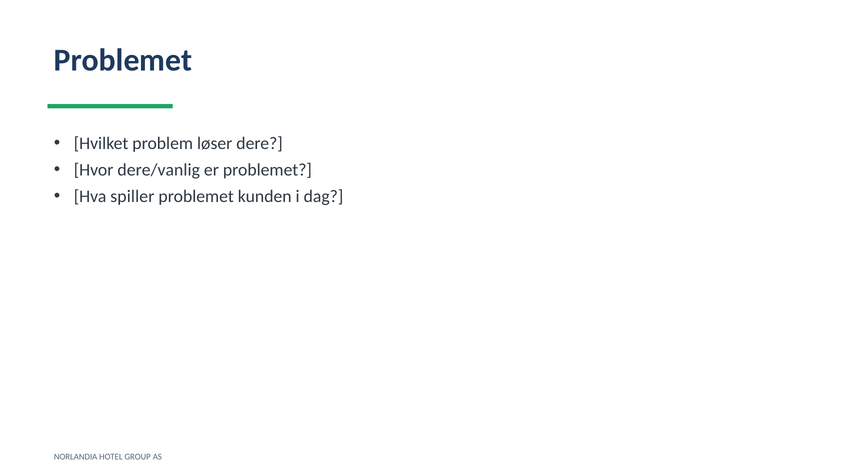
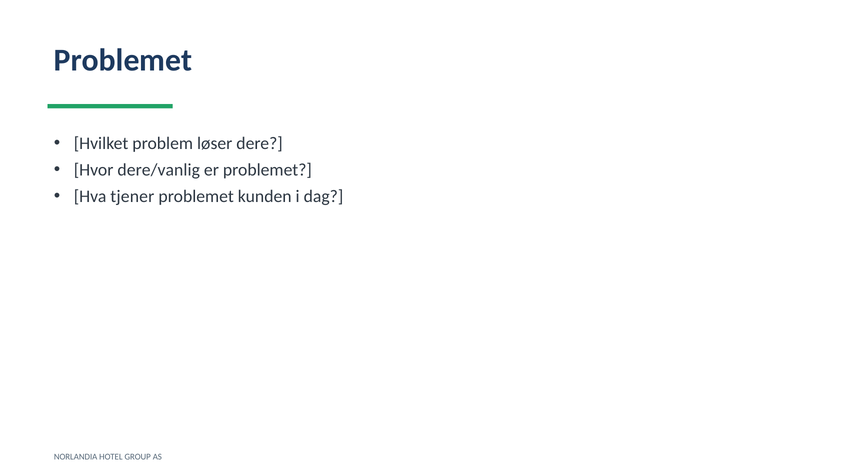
spiller: spiller -> tjener
